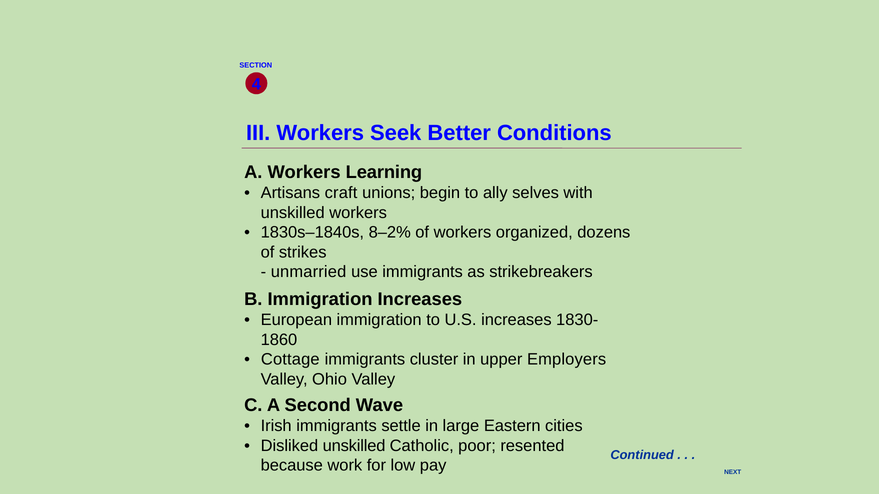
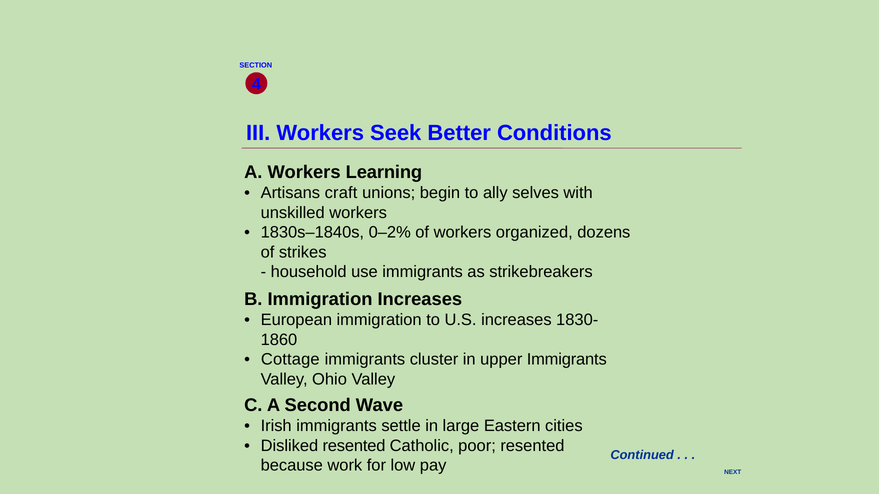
8–2%: 8–2% -> 0–2%
unmarried: unmarried -> household
upper Employers: Employers -> Immigrants
Disliked unskilled: unskilled -> resented
